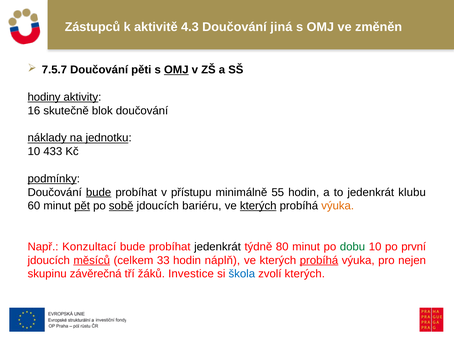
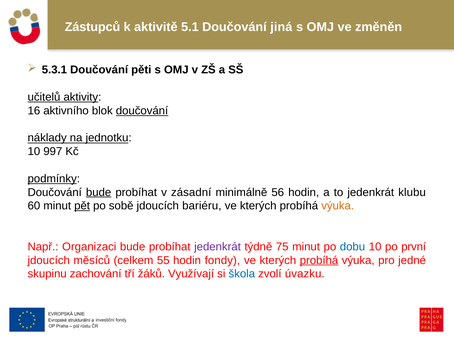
4.3: 4.3 -> 5.1
7.5.7: 7.5.7 -> 5.3.1
OMJ at (176, 70) underline: present -> none
hodiny: hodiny -> učitelů
skutečně: skutečně -> aktivního
doučování at (142, 111) underline: none -> present
433: 433 -> 997
přístupu: přístupu -> zásadní
55: 55 -> 56
sobě underline: present -> none
kterých at (258, 206) underline: present -> none
Konzultací: Konzultací -> Organizaci
jedenkrát at (218, 247) colour: black -> purple
80: 80 -> 75
dobu colour: green -> blue
měsíců underline: present -> none
33: 33 -> 55
náplň: náplň -> fondy
nejen: nejen -> jedné
závěrečná: závěrečná -> zachování
Investice: Investice -> Využívají
zvolí kterých: kterých -> úvazku
